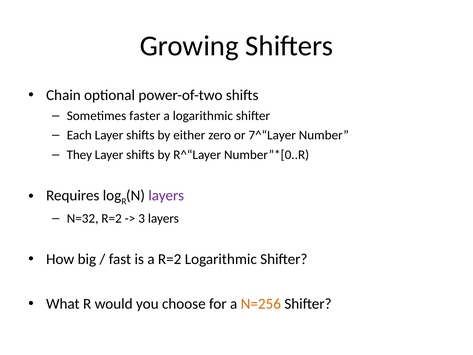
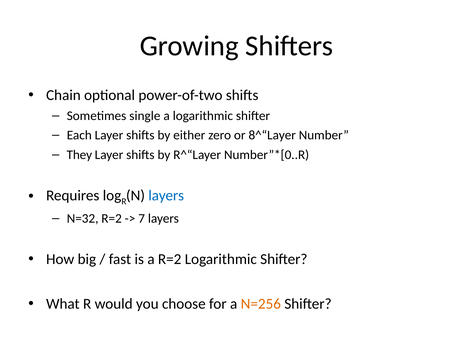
faster: faster -> single
7^“Layer: 7^“Layer -> 8^“Layer
layers at (166, 195) colour: purple -> blue
3: 3 -> 7
